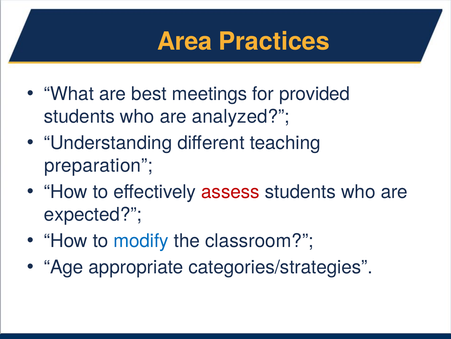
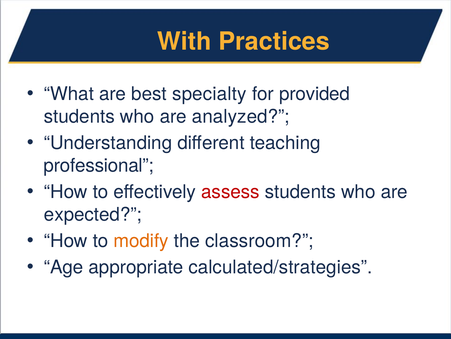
Area: Area -> With
meetings: meetings -> specialty
preparation: preparation -> professional
modify colour: blue -> orange
categories/strategies: categories/strategies -> calculated/strategies
